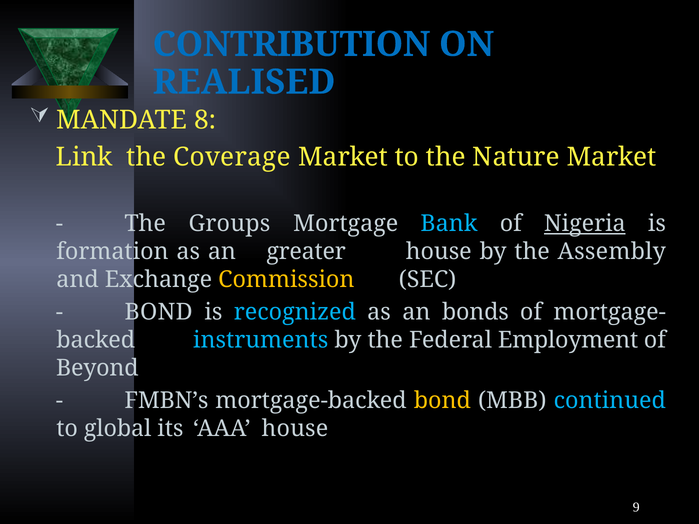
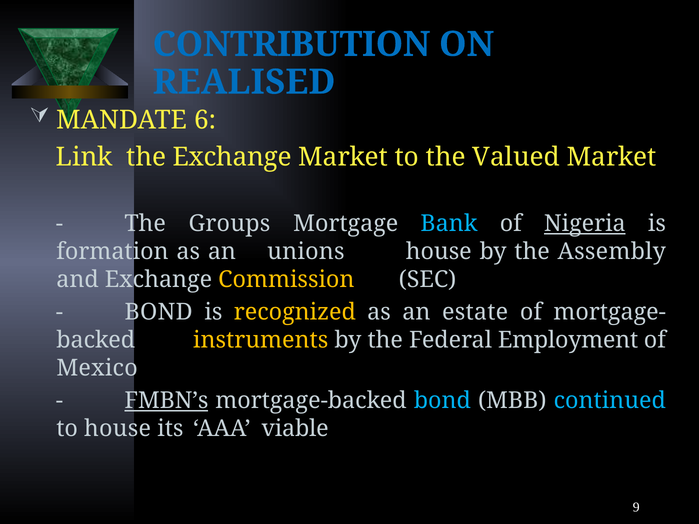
8: 8 -> 6
the Coverage: Coverage -> Exchange
Nature: Nature -> Valued
greater: greater -> unions
recognized colour: light blue -> yellow
bonds: bonds -> estate
instruments colour: light blue -> yellow
Beyond: Beyond -> Mexico
FMBN’s underline: none -> present
bond at (442, 401) colour: yellow -> light blue
to global: global -> house
AAA house: house -> viable
